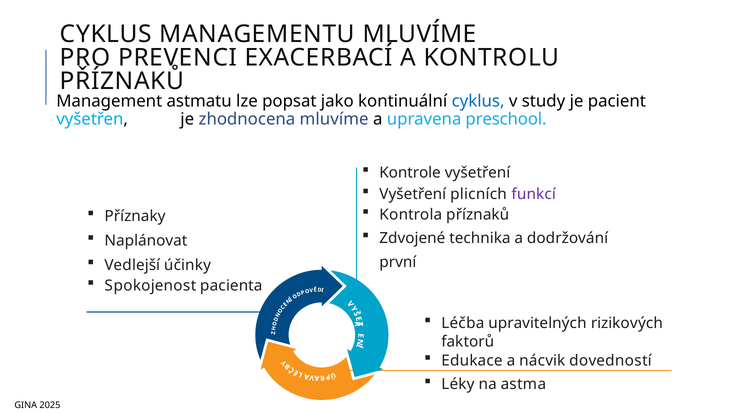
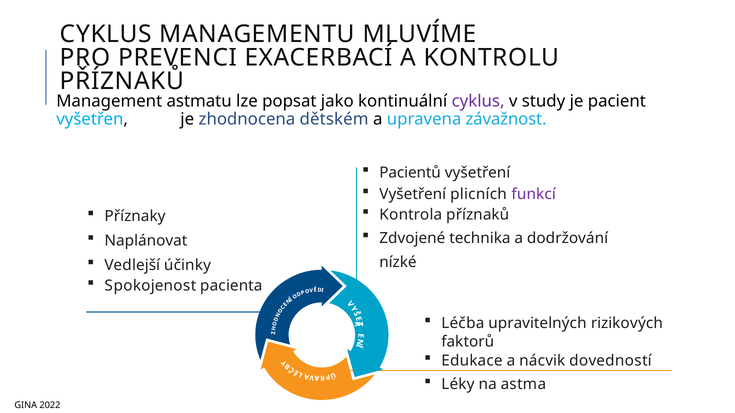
cyklus at (478, 101) colour: blue -> purple
zhodnocena mluvíme: mluvíme -> dětském
preschool: preschool -> závažnost
Kontrole: Kontrole -> Pacientů
první: první -> nízké
2025: 2025 -> 2022
